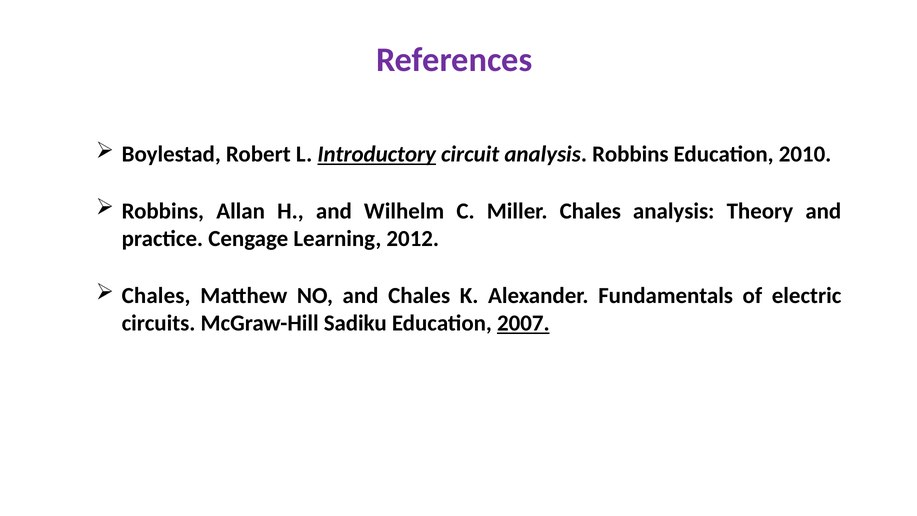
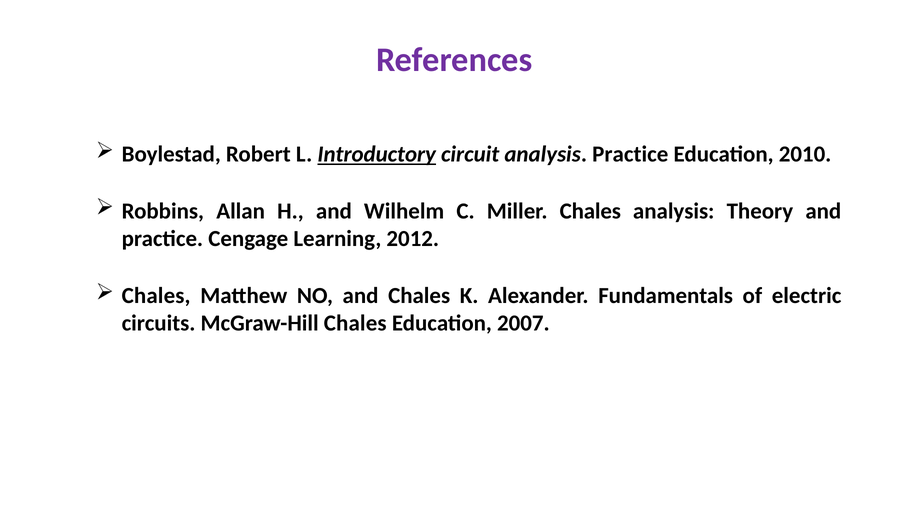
analysis Robbins: Robbins -> Practice
McGraw-Hill Sadiku: Sadiku -> Chales
2007 underline: present -> none
